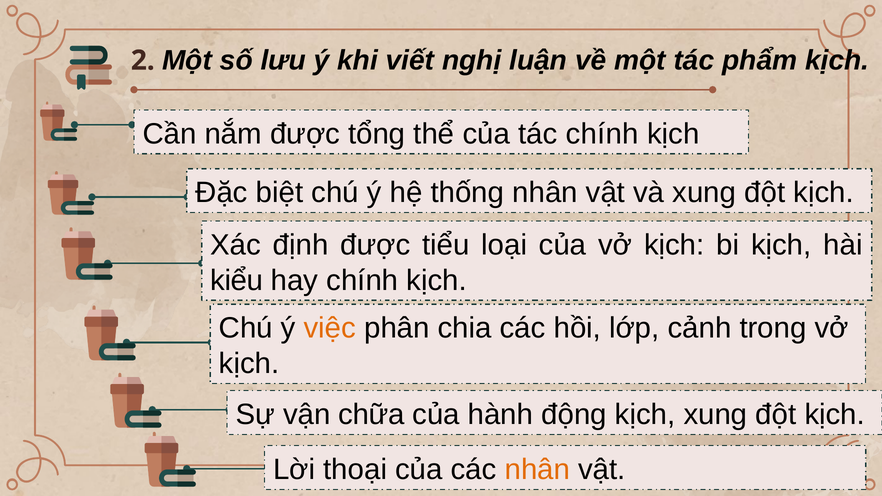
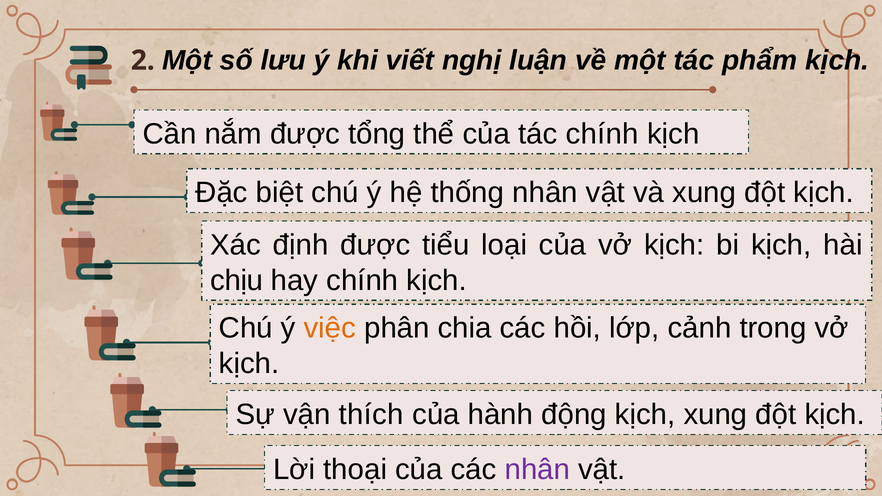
kiểu: kiểu -> chịu
chữa: chữa -> thích
nhân at (537, 470) colour: orange -> purple
